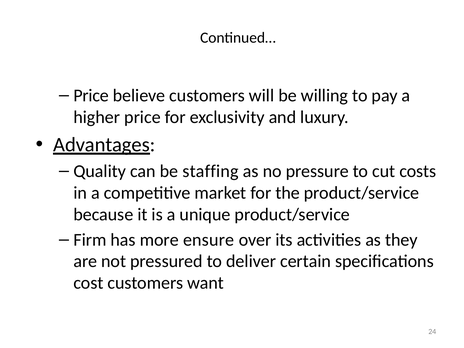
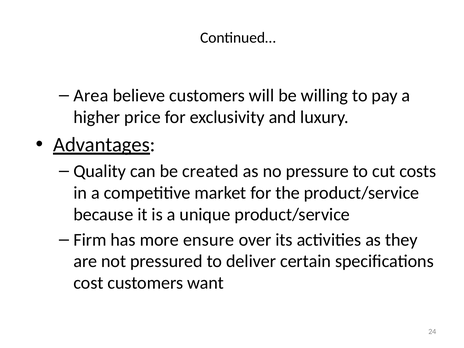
Price at (91, 96): Price -> Area
staffing: staffing -> created
